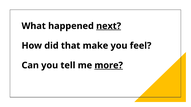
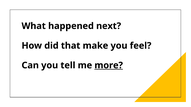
next underline: present -> none
